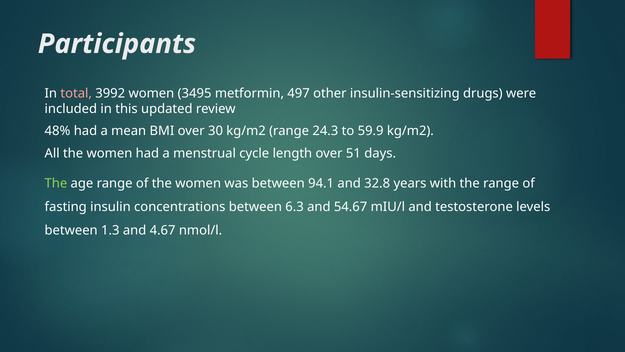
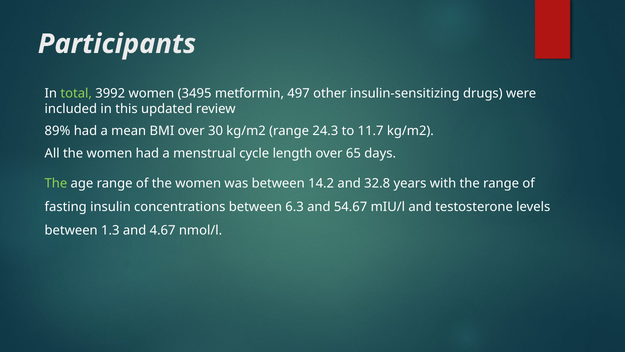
total colour: pink -> light green
48%: 48% -> 89%
59.9: 59.9 -> 11.7
51: 51 -> 65
94.1: 94.1 -> 14.2
